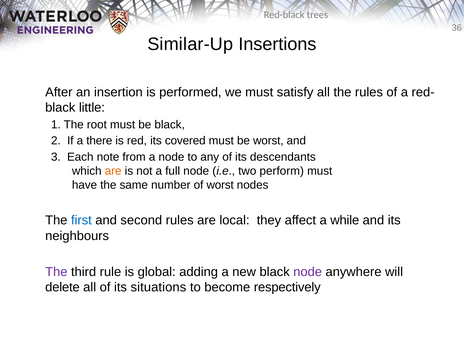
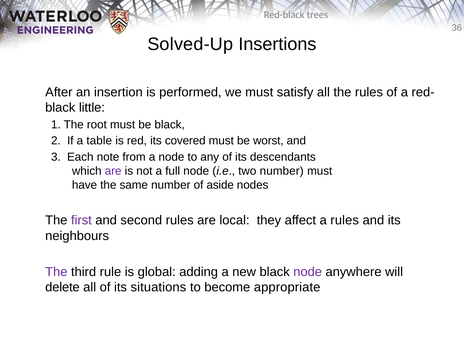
Similar-Up: Similar-Up -> Solved-Up
there: there -> table
are at (113, 171) colour: orange -> purple
two perform: perform -> number
of worst: worst -> aside
first colour: blue -> purple
a while: while -> rules
respectively: respectively -> appropriate
